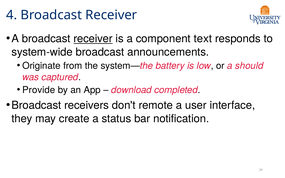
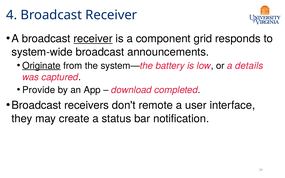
text: text -> grid
Originate underline: none -> present
should: should -> details
